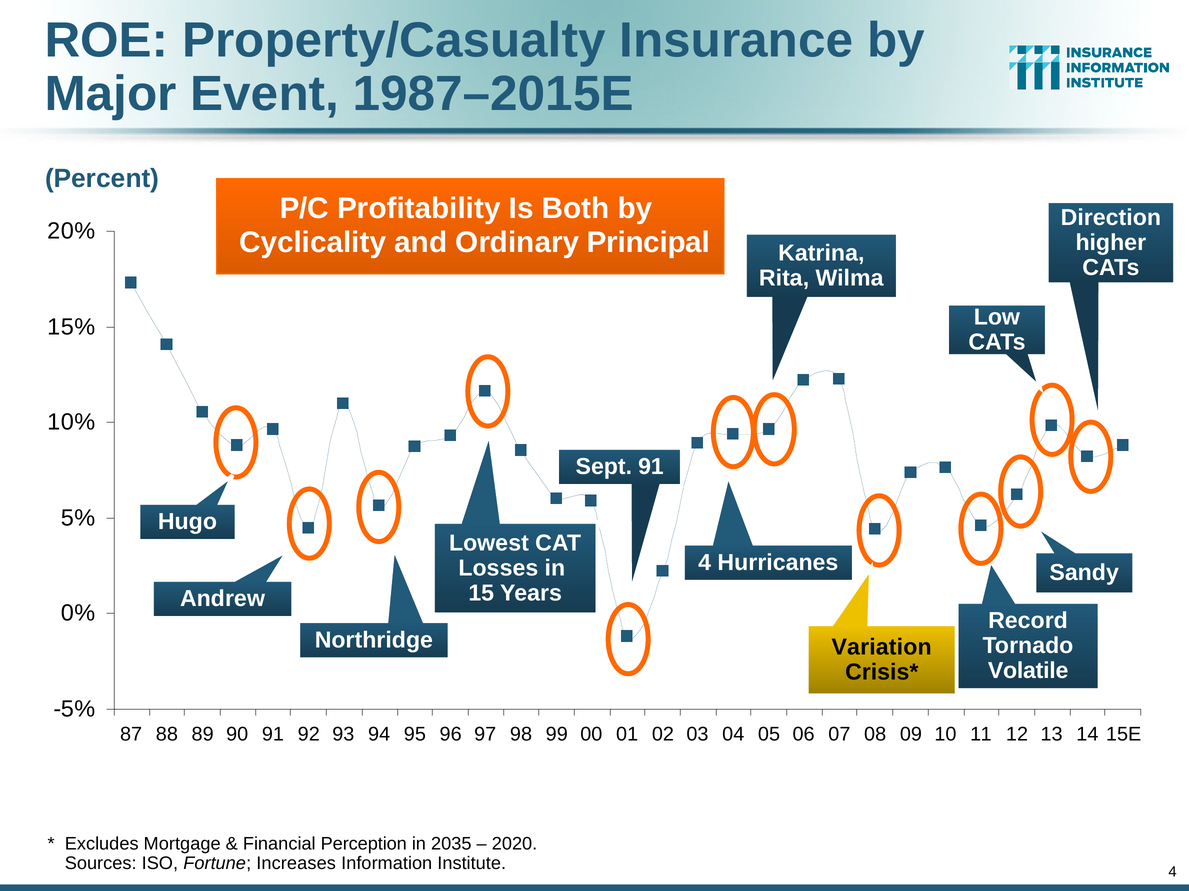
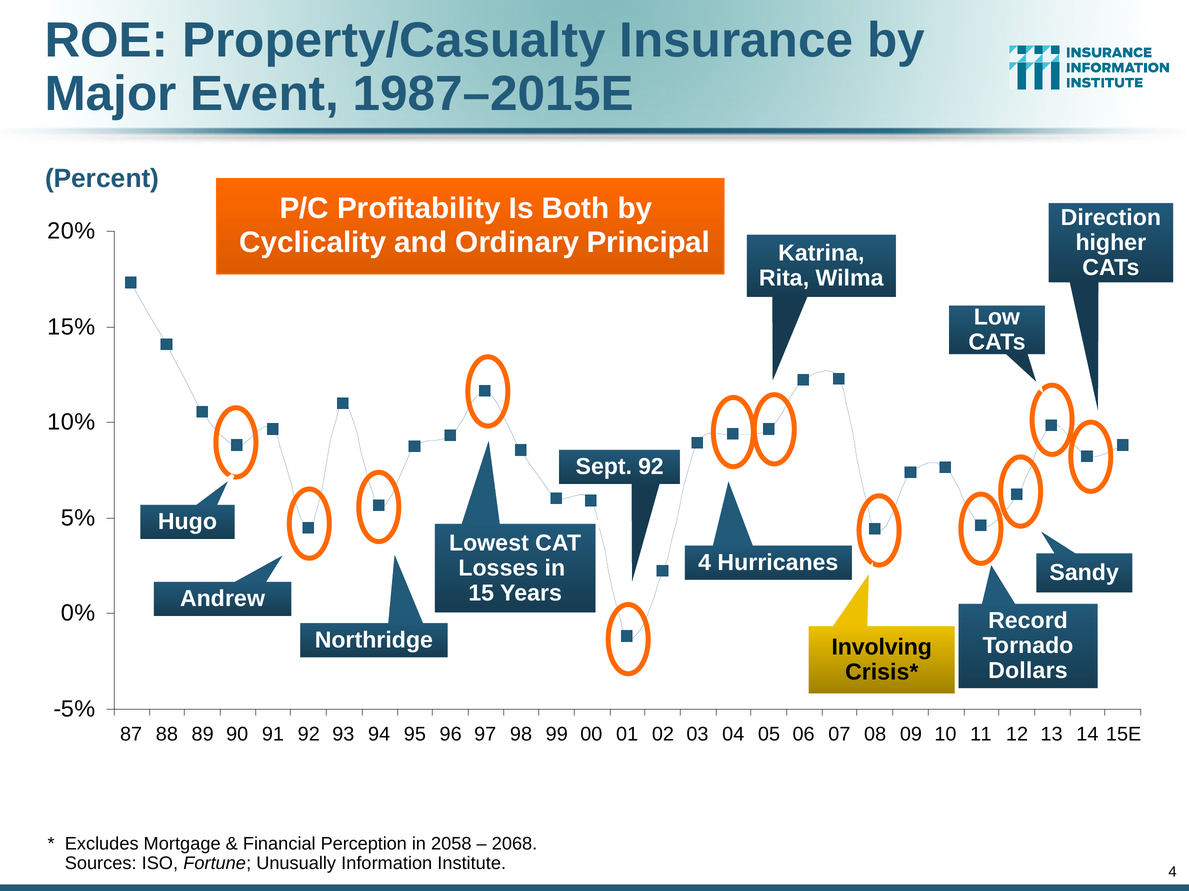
Sept 91: 91 -> 92
Variation: Variation -> Involving
Volatile: Volatile -> Dollars
2035: 2035 -> 2058
2020: 2020 -> 2068
Increases: Increases -> Unusually
